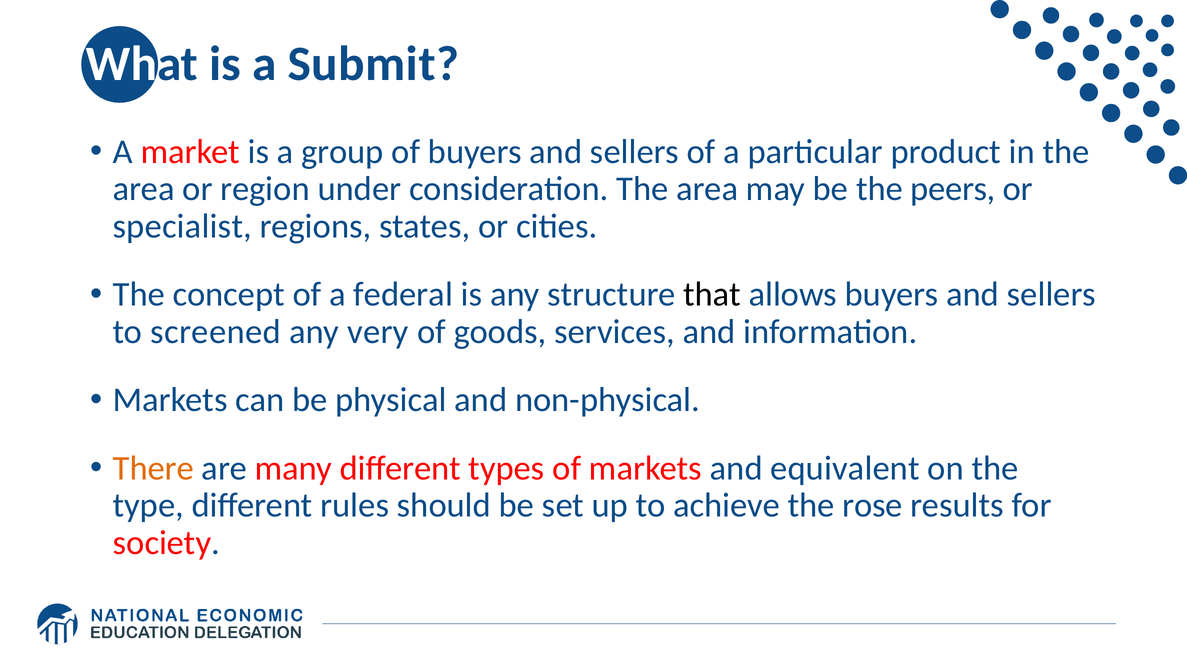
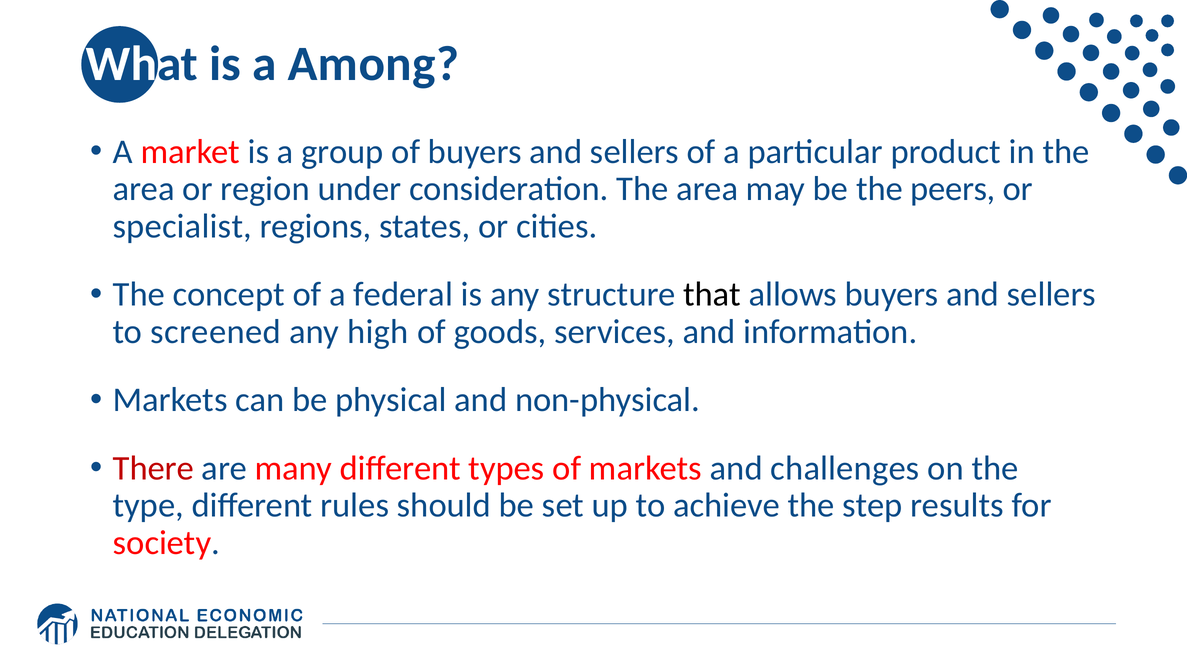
Submit: Submit -> Among
very: very -> high
There colour: orange -> red
equivalent: equivalent -> challenges
rose: rose -> step
